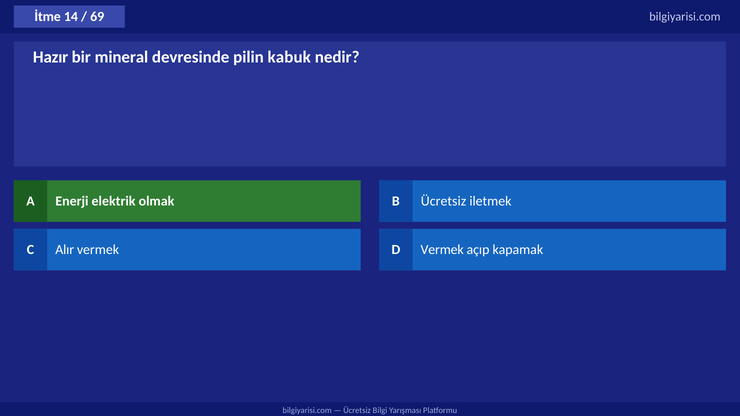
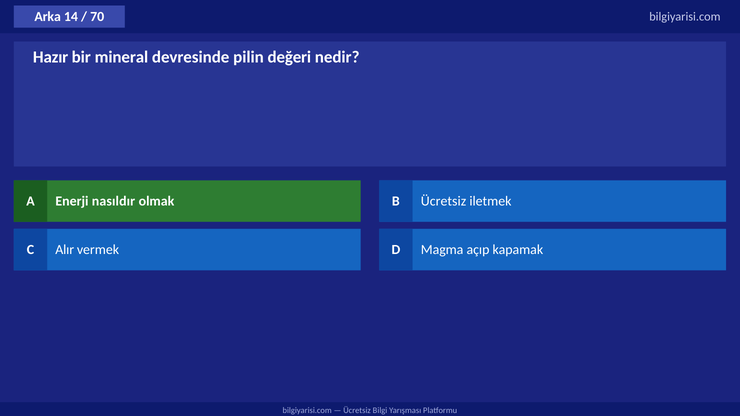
İtme: İtme -> Arka
69: 69 -> 70
kabuk: kabuk -> değeri
elektrik: elektrik -> nasıldır
D Vermek: Vermek -> Magma
